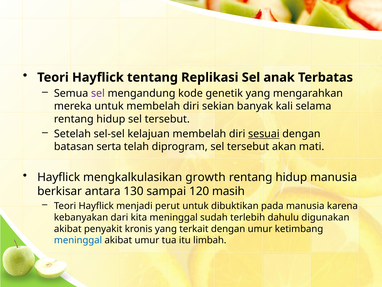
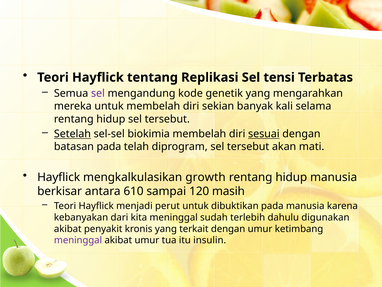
anak: anak -> tensi
Setelah underline: none -> present
kelajuan: kelajuan -> biokimia
batasan serta: serta -> pada
130: 130 -> 610
meninggal at (78, 240) colour: blue -> purple
limbah: limbah -> insulin
